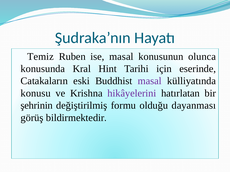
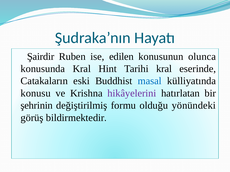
Temiz: Temiz -> Şairdir
ise masal: masal -> edilen
Tarihi için: için -> kral
masal at (150, 81) colour: purple -> blue
dayanması: dayanması -> yönündeki
